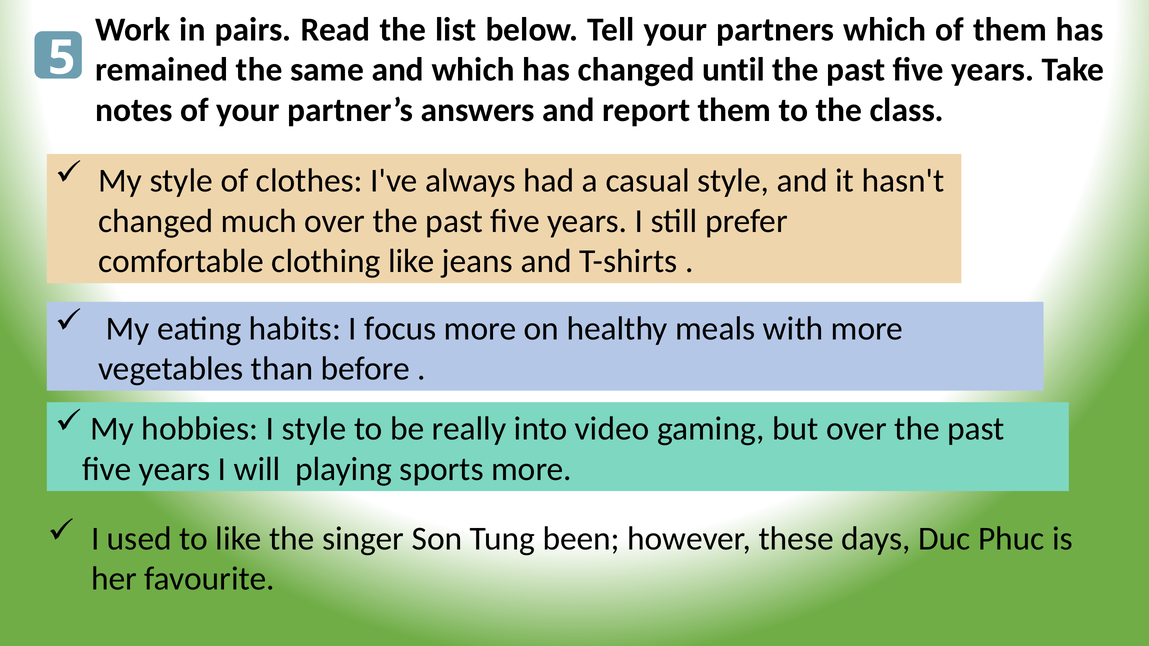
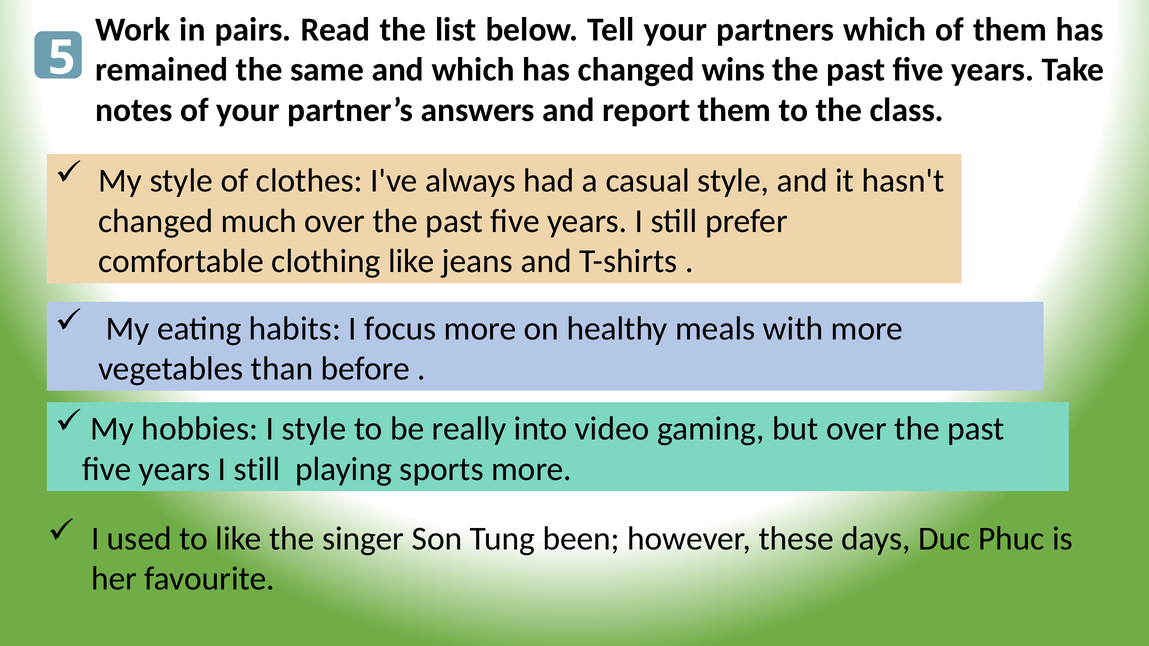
until: until -> wins
will at (257, 469): will -> still
